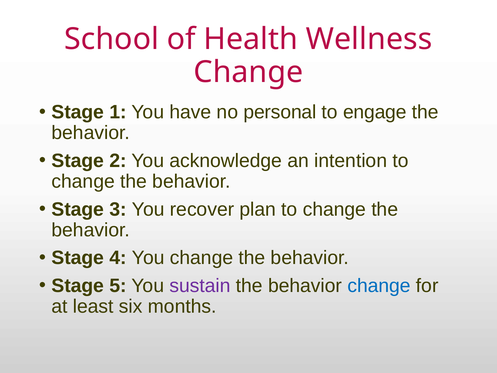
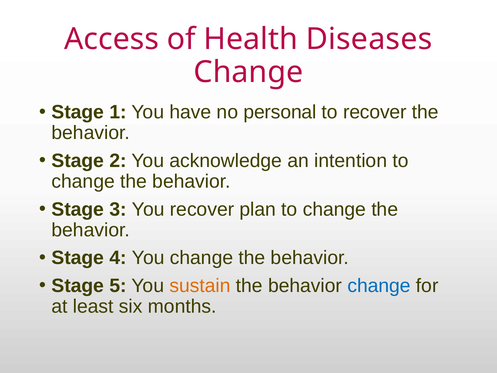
School: School -> Access
Wellness: Wellness -> Diseases
to engage: engage -> recover
sustain colour: purple -> orange
